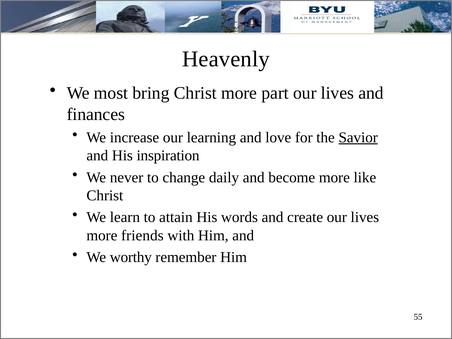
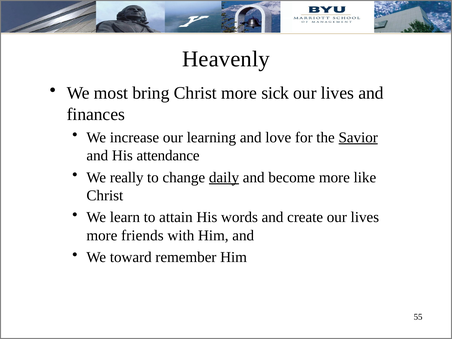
part: part -> sick
inspiration: inspiration -> attendance
never: never -> really
daily underline: none -> present
worthy: worthy -> toward
